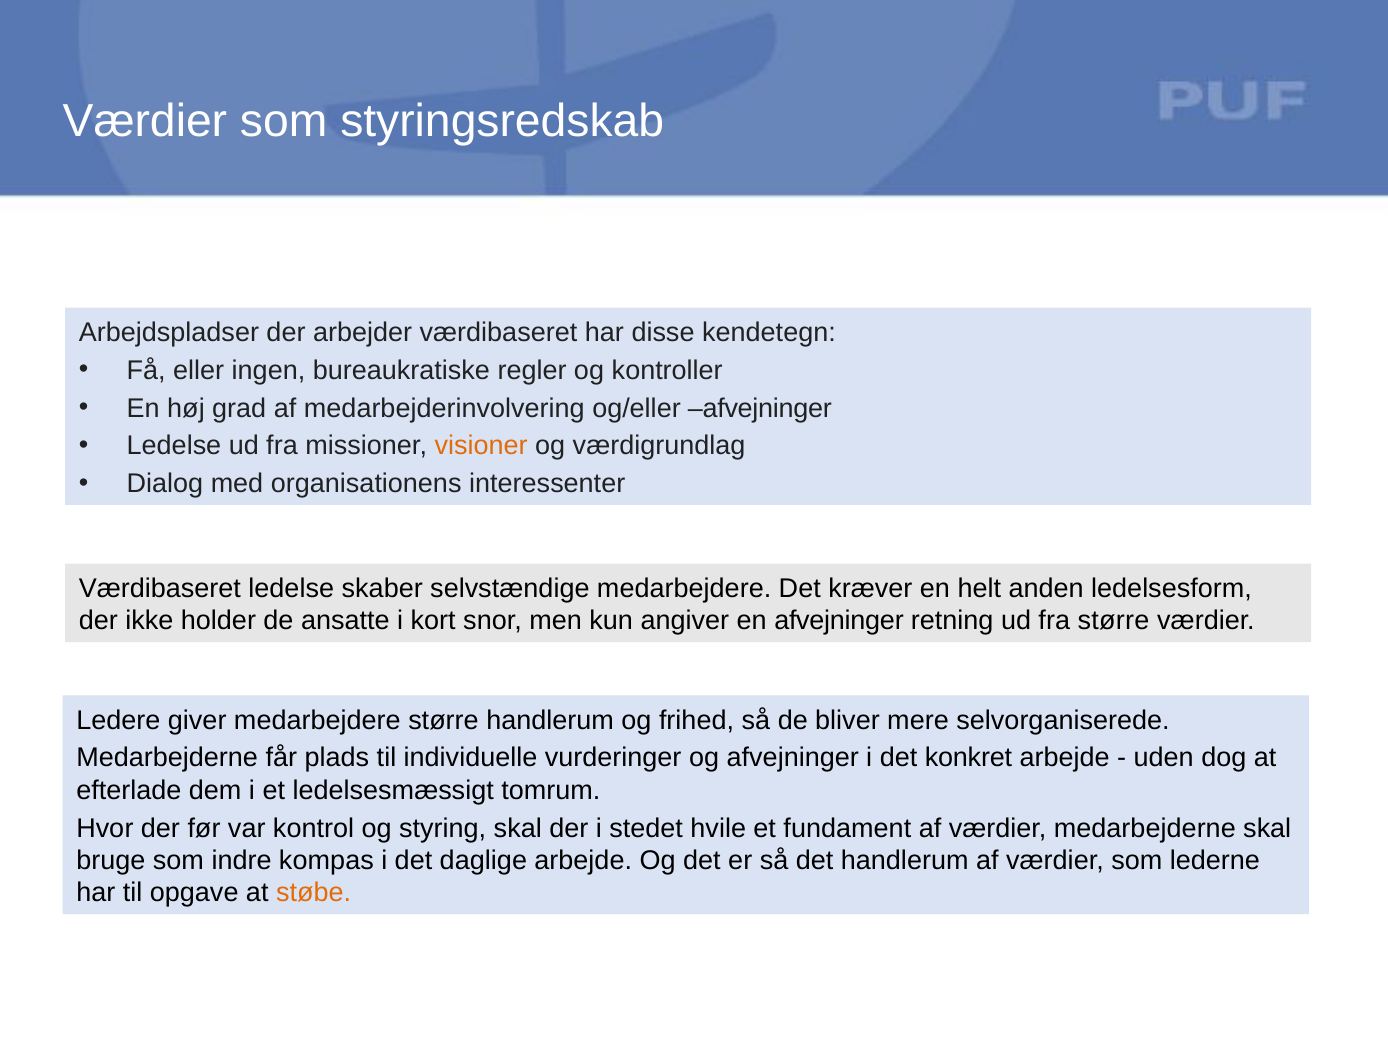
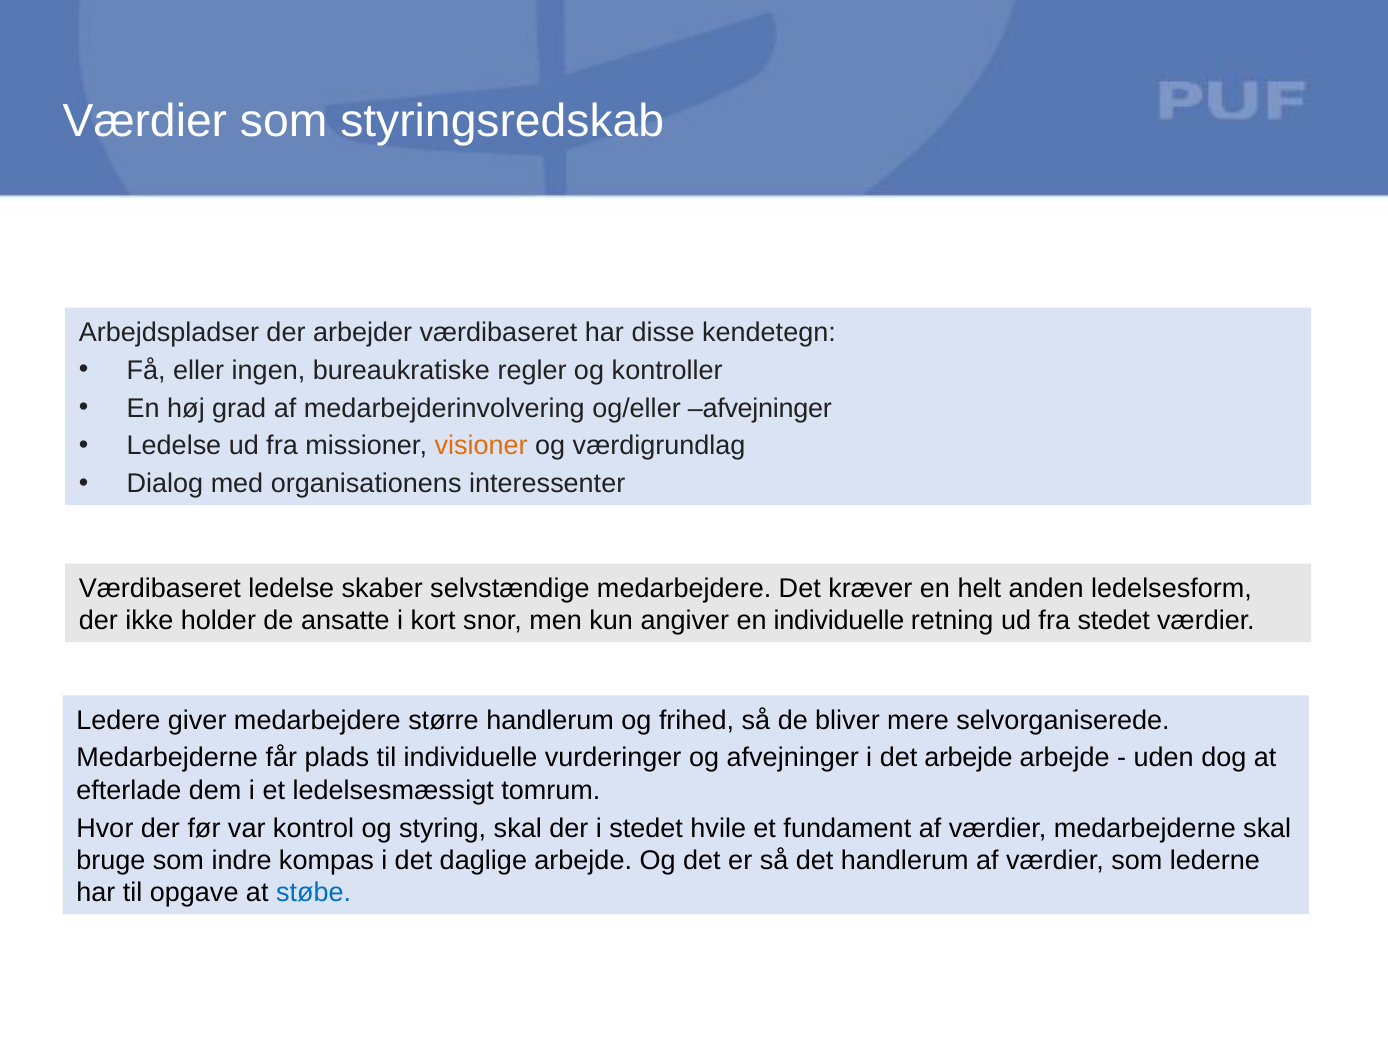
en afvejninger: afvejninger -> individuelle
fra større: større -> stedet
det konkret: konkret -> arbejde
støbe colour: orange -> blue
